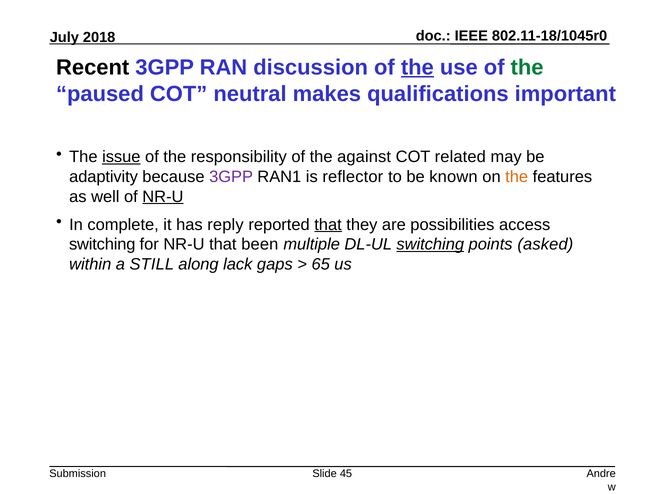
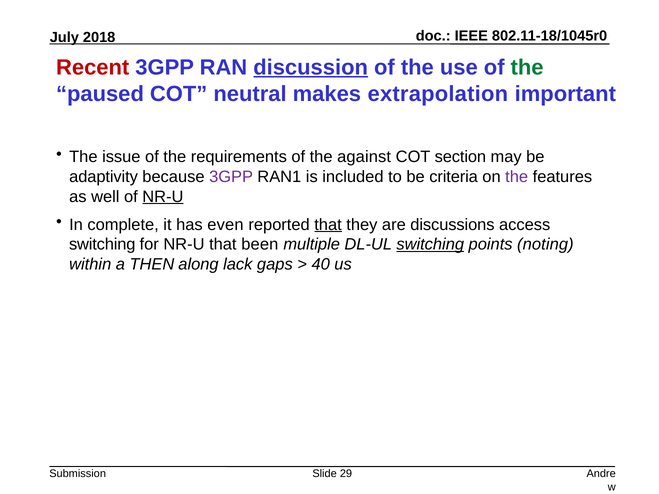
Recent colour: black -> red
discussion underline: none -> present
the at (417, 67) underline: present -> none
qualifications: qualifications -> extrapolation
issue underline: present -> none
responsibility: responsibility -> requirements
related: related -> section
reflector: reflector -> included
known: known -> criteria
the at (517, 177) colour: orange -> purple
reply: reply -> even
possibilities: possibilities -> discussions
asked: asked -> noting
STILL: STILL -> THEN
65: 65 -> 40
45: 45 -> 29
